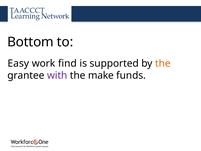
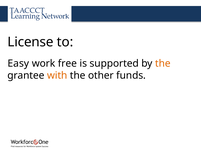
Bottom: Bottom -> License
find: find -> free
with colour: purple -> orange
make: make -> other
